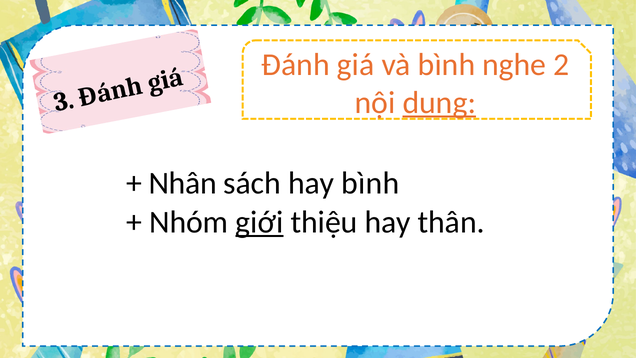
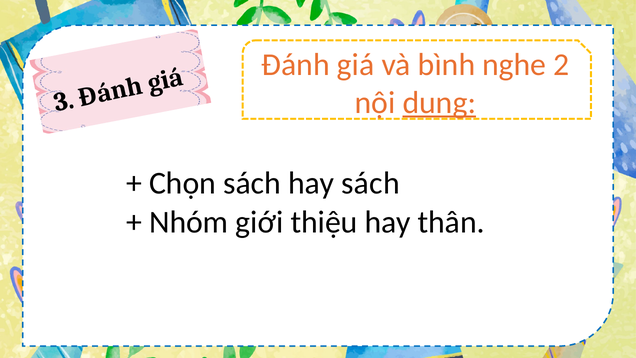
Nhân: Nhân -> Chọn
hay bình: bình -> sách
giới underline: present -> none
